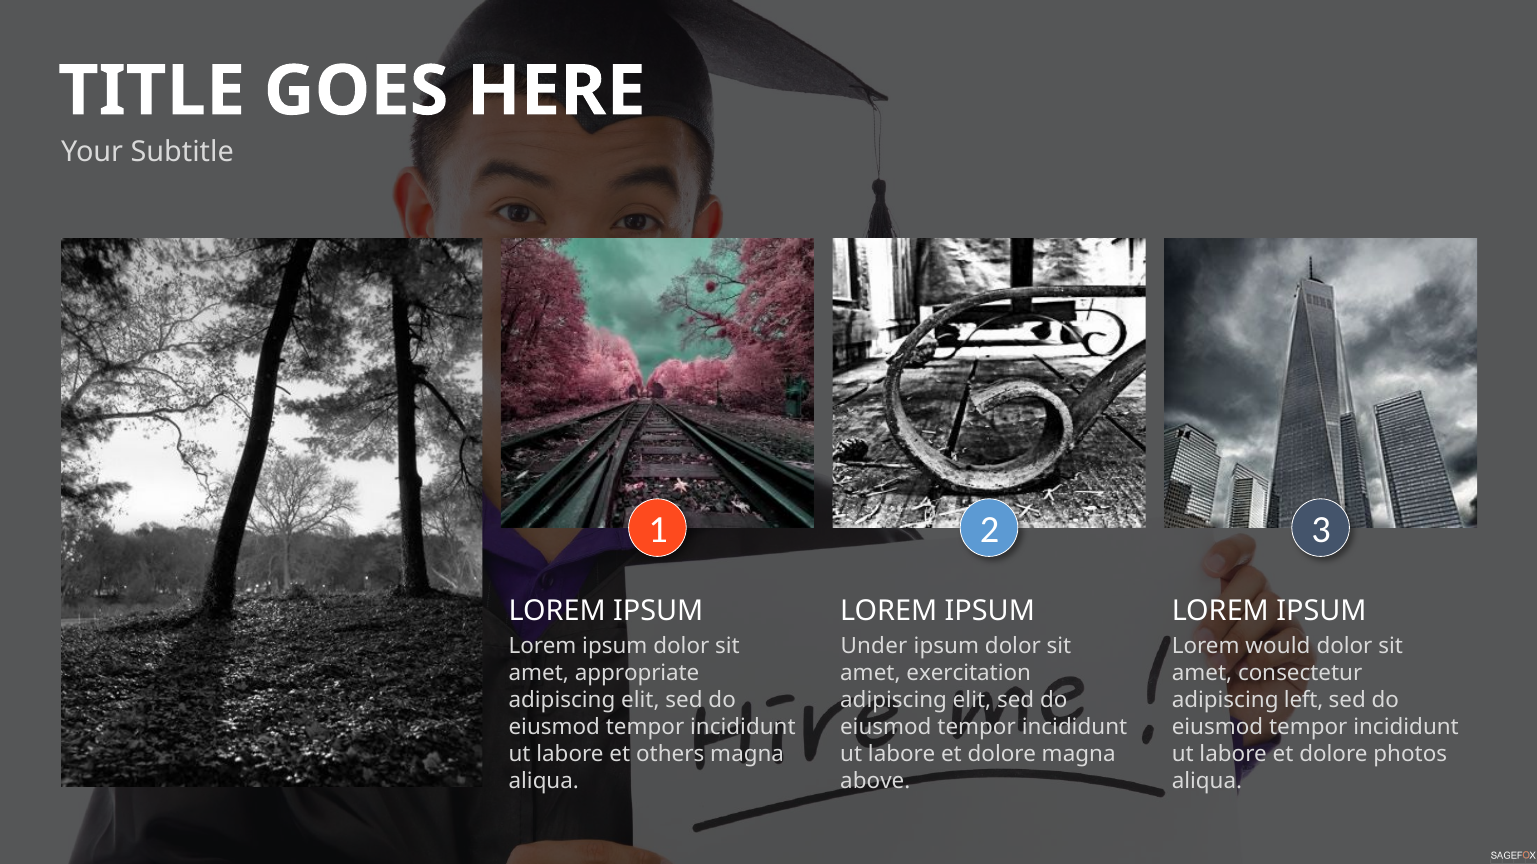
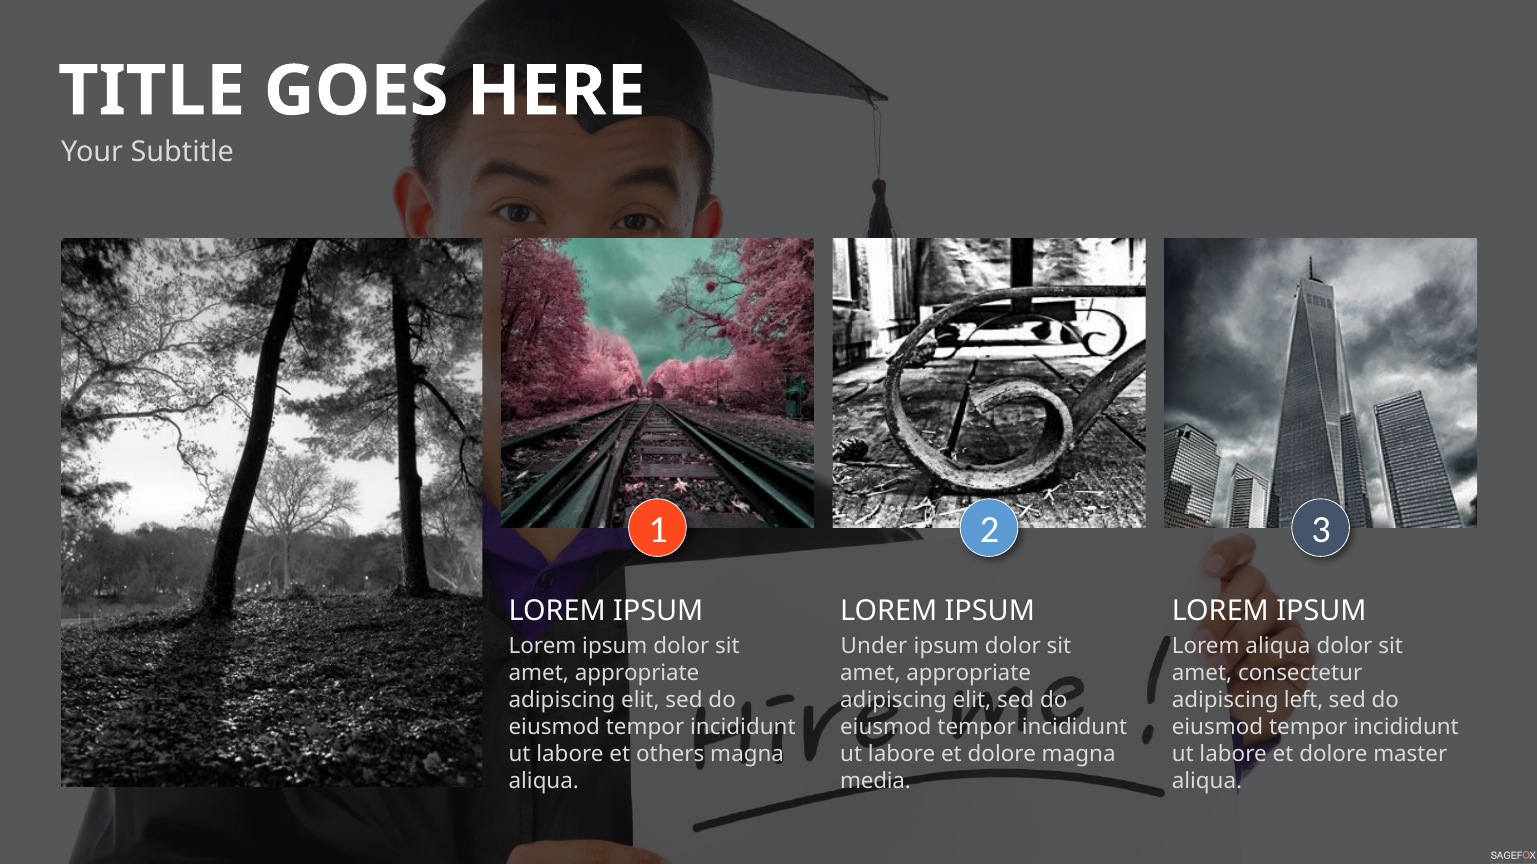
Lorem would: would -> aliqua
exercitation at (969, 674): exercitation -> appropriate
photos: photos -> master
above: above -> media
